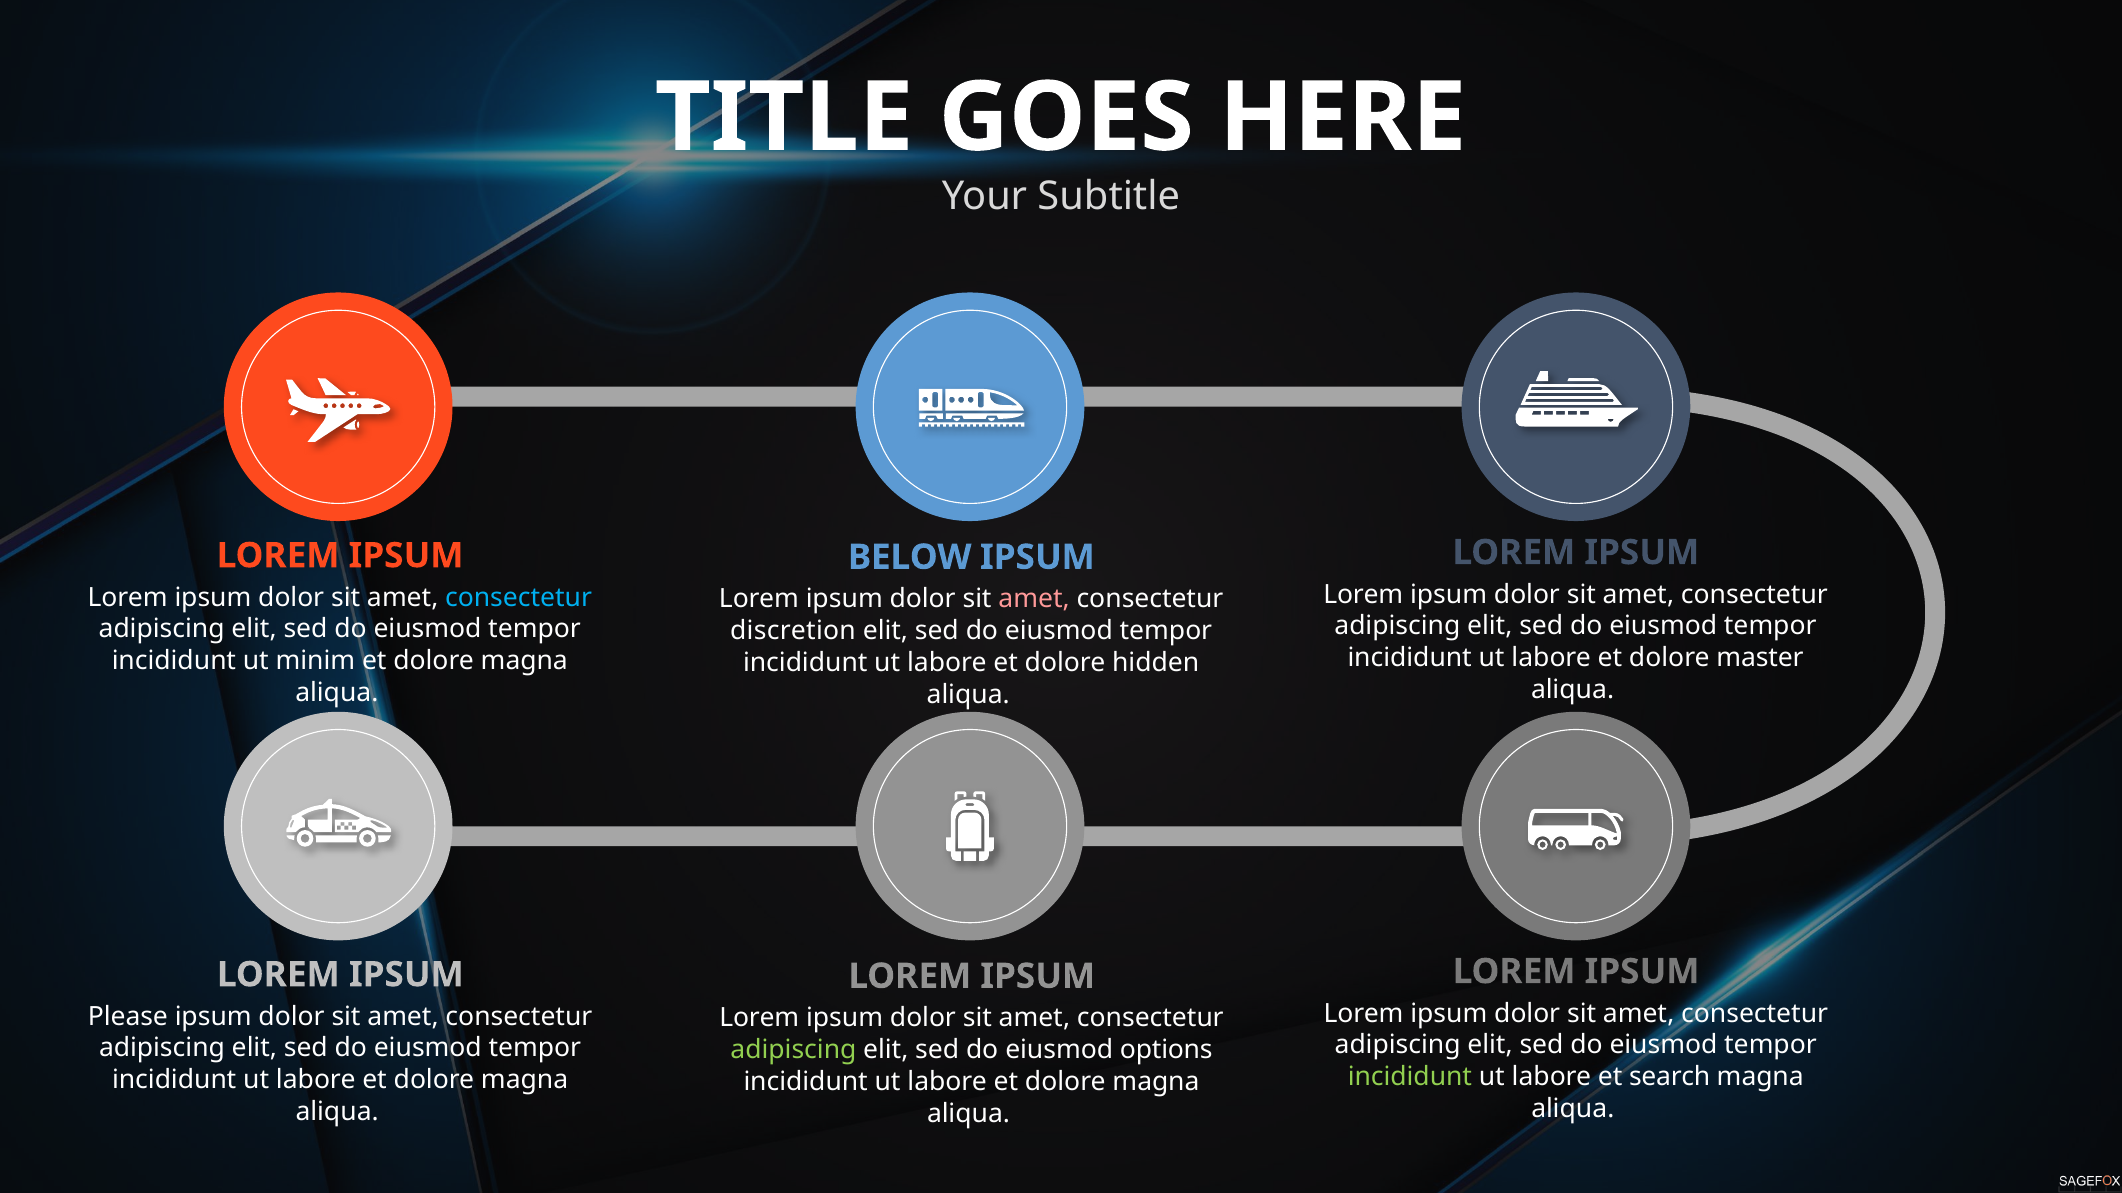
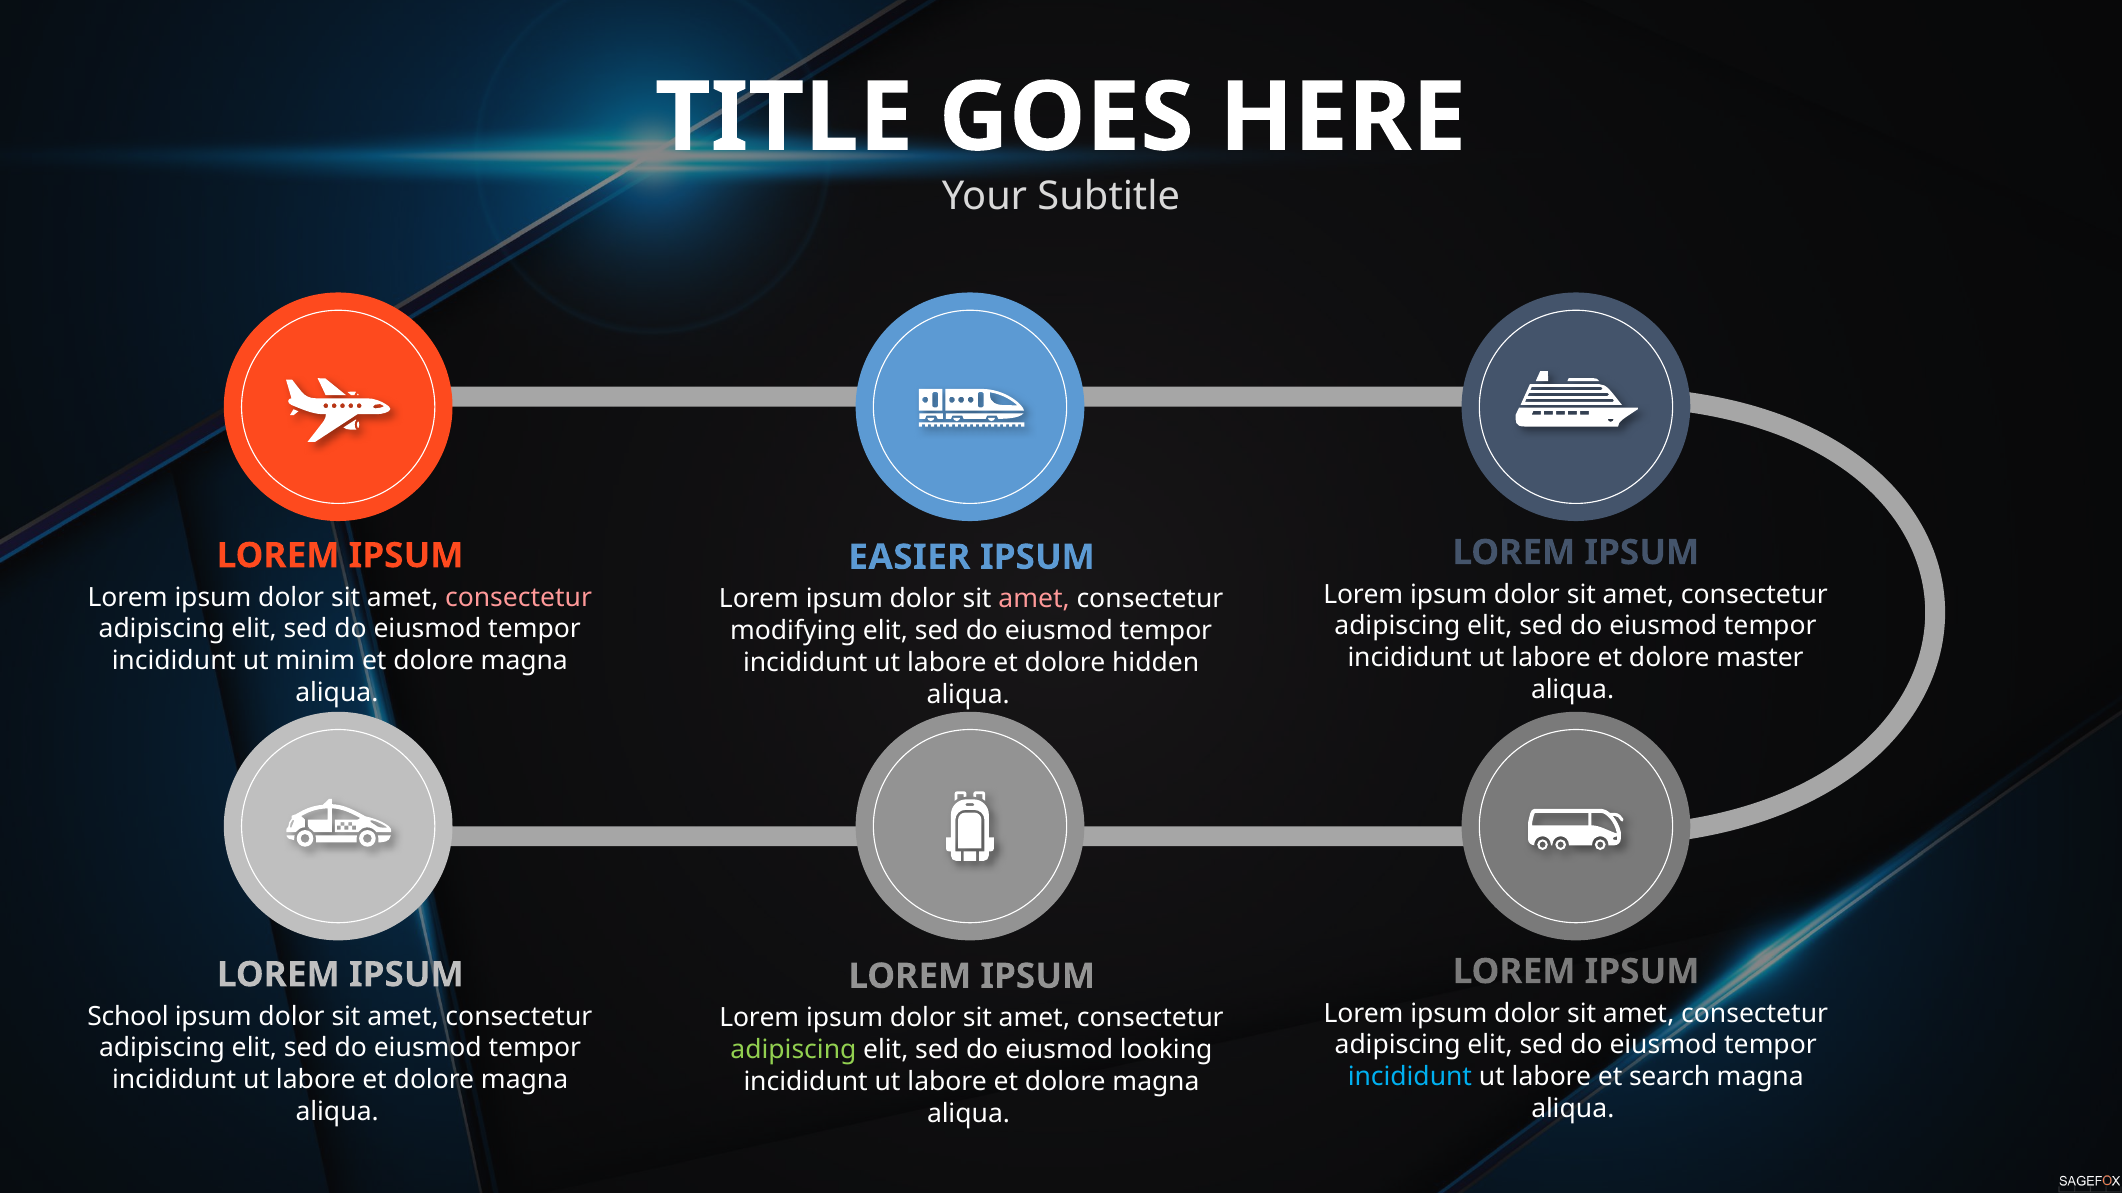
BELOW: BELOW -> EASIER
consectetur at (519, 598) colour: light blue -> pink
discretion: discretion -> modifying
Please: Please -> School
options: options -> looking
incididunt at (1410, 1078) colour: light green -> light blue
